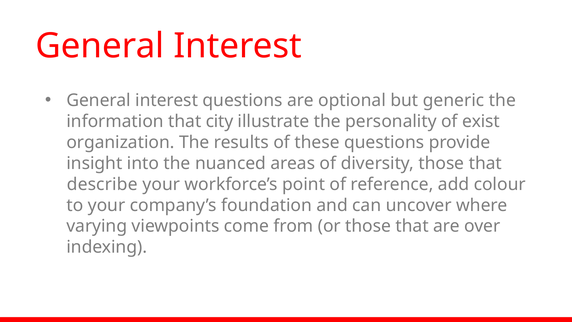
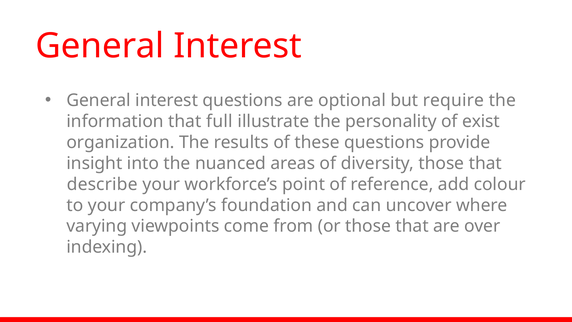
generic: generic -> require
city: city -> full
